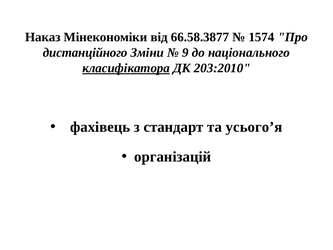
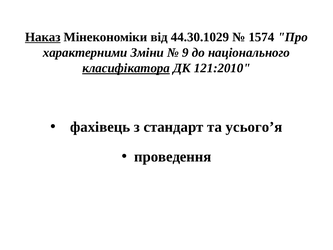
Наказ underline: none -> present
66.58.3877: 66.58.3877 -> 44.30.1029
дистанційного: дистанційного -> характерними
203:2010: 203:2010 -> 121:2010
організацій: організацій -> проведення
